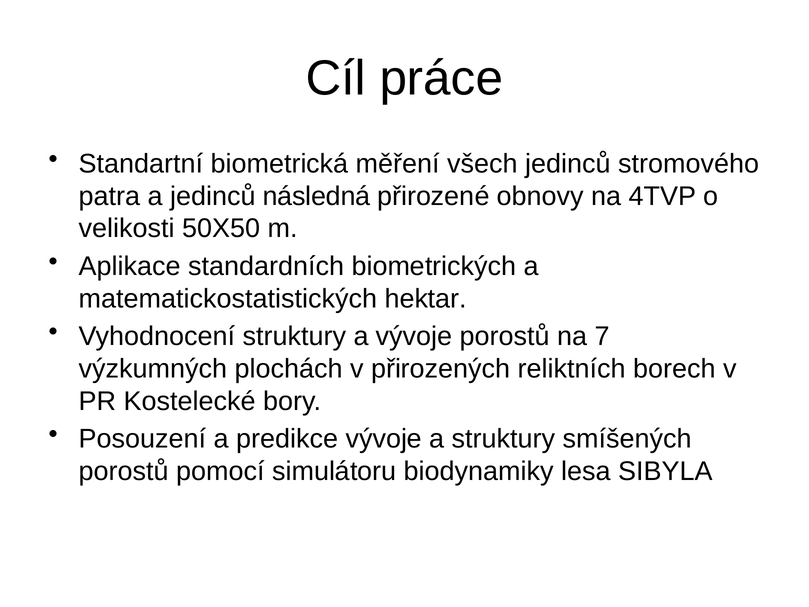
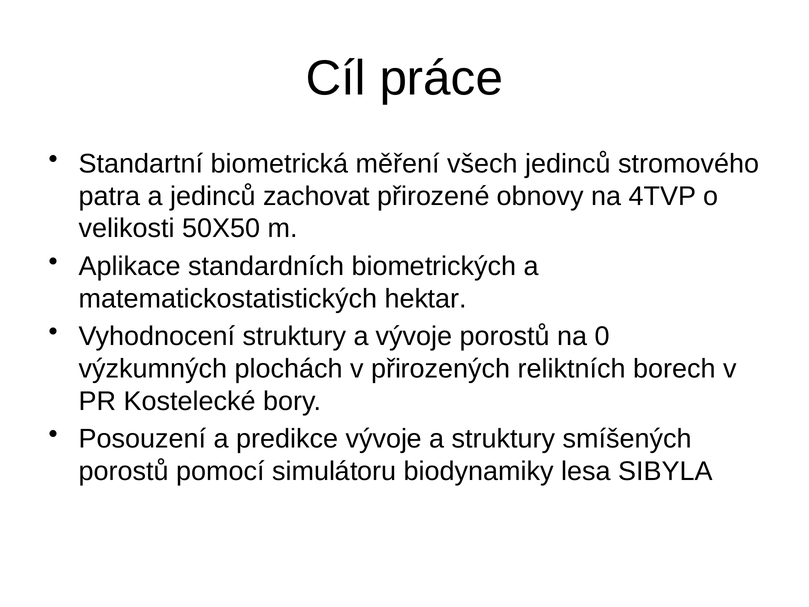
následná: následná -> zachovat
7: 7 -> 0
